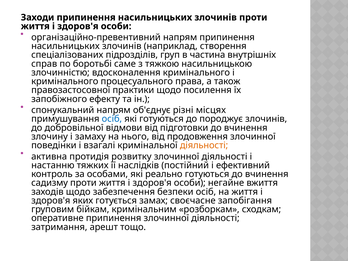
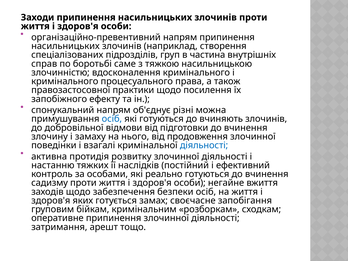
місцях: місцях -> можна
породжує: породжує -> вчиняють
діяльності at (204, 145) colour: orange -> blue
